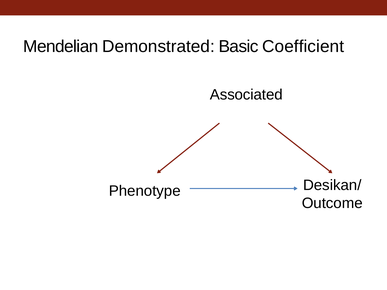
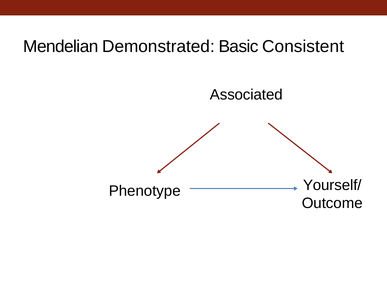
Coefficient: Coefficient -> Consistent
Desikan/: Desikan/ -> Yourself/
